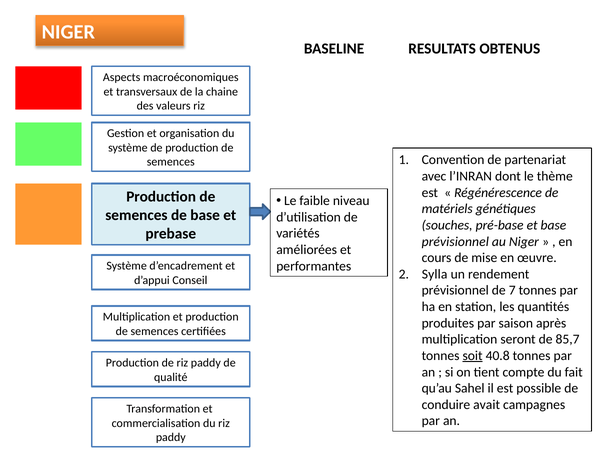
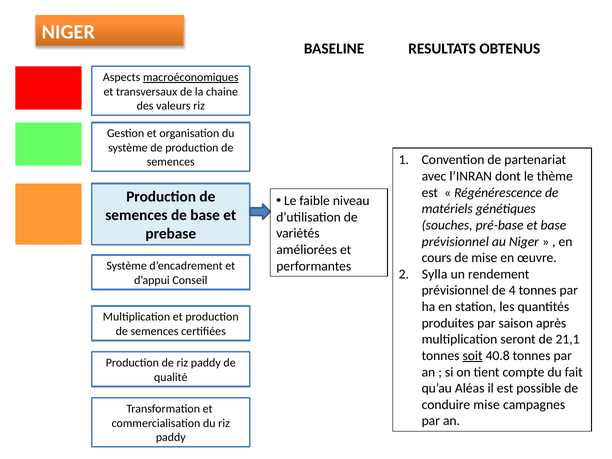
macroéconomiques underline: none -> present
7: 7 -> 4
85,7: 85,7 -> 21,1
Sahel: Sahel -> Aléas
conduire avait: avait -> mise
